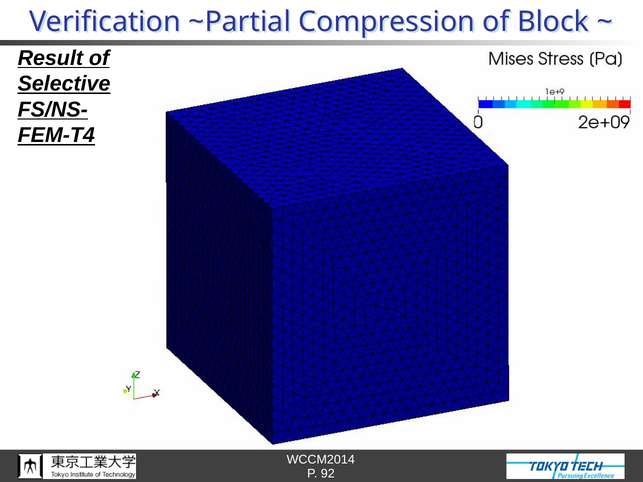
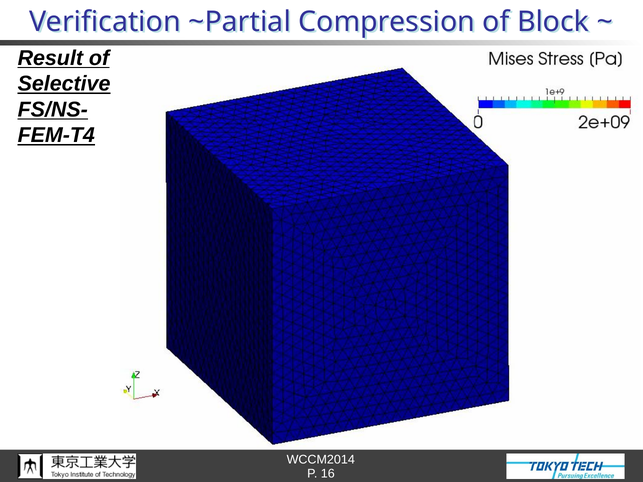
92: 92 -> 16
